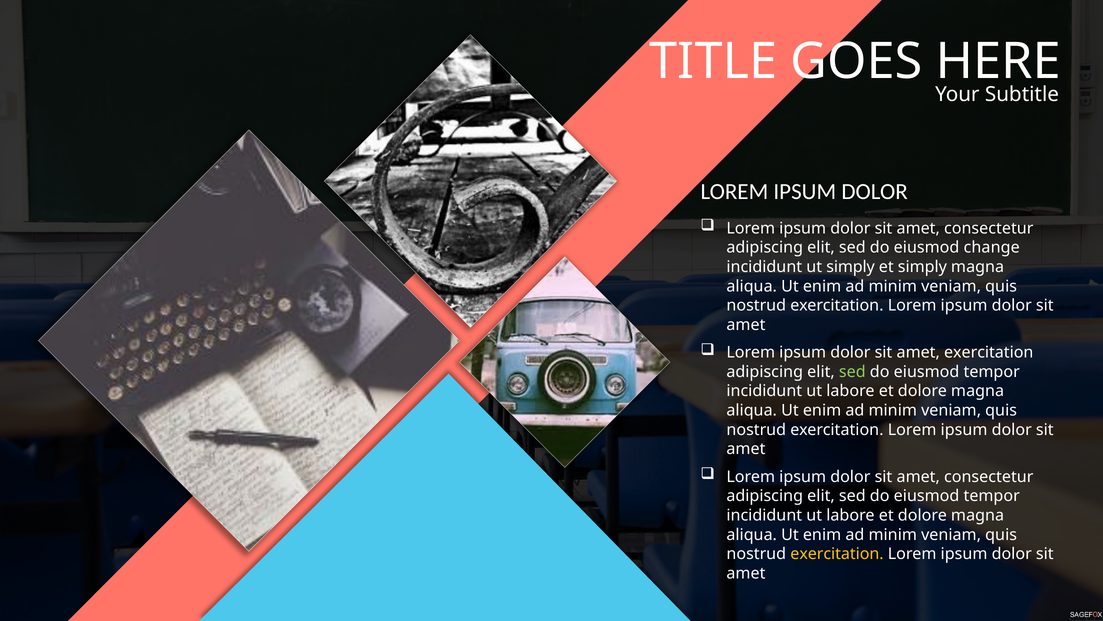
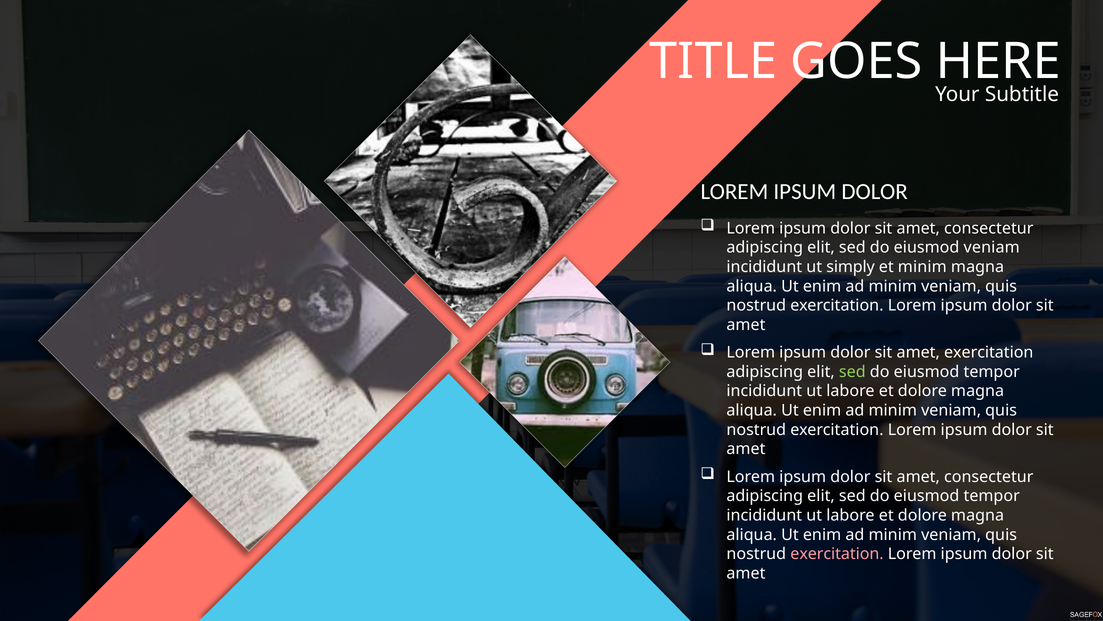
eiusmod change: change -> veniam
et simply: simply -> minim
exercitation at (837, 554) colour: yellow -> pink
